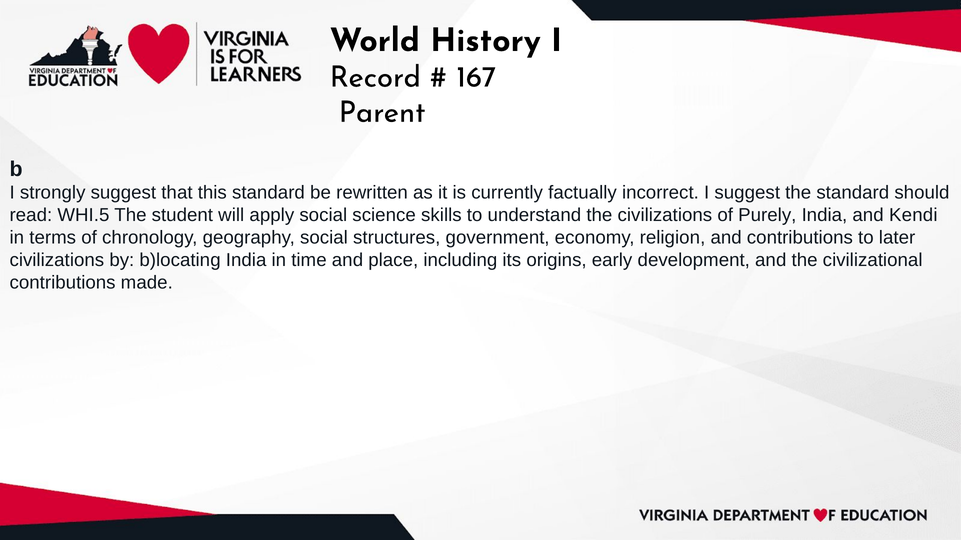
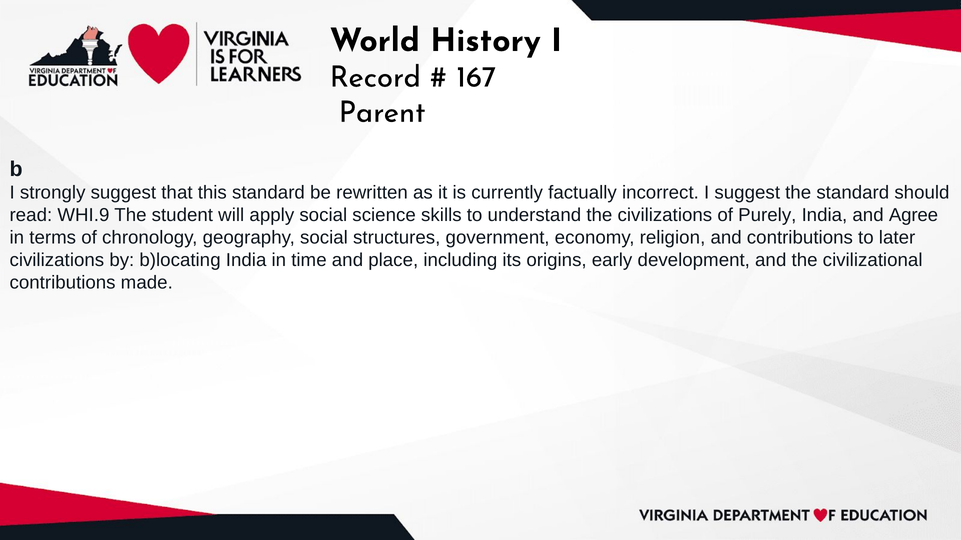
WHI.5: WHI.5 -> WHI.9
Kendi: Kendi -> Agree
